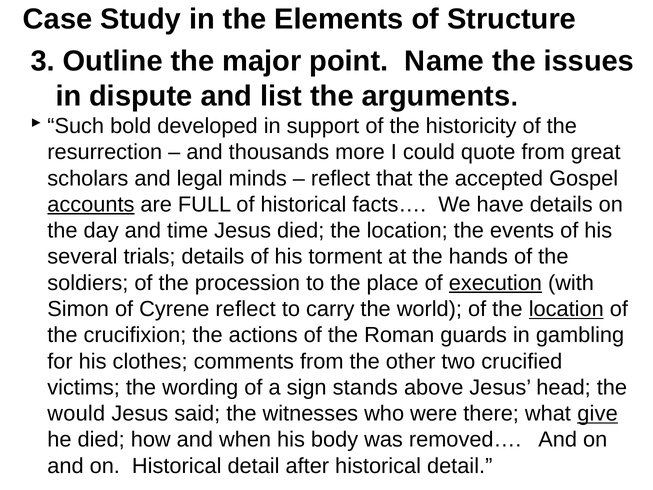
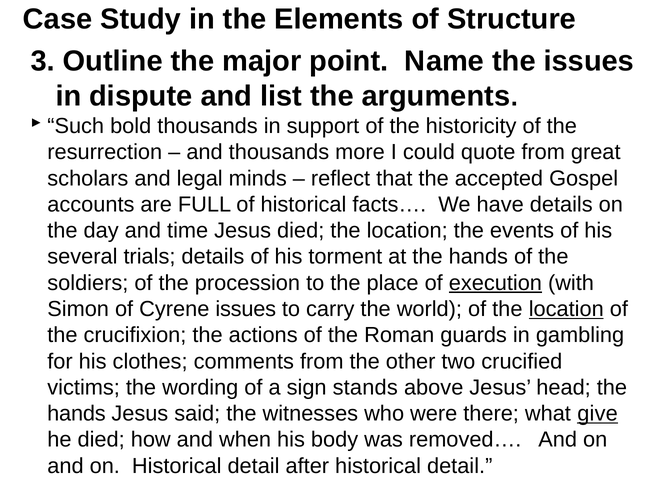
bold developed: developed -> thousands
accounts underline: present -> none
Cyrene reflect: reflect -> issues
would at (76, 413): would -> hands
